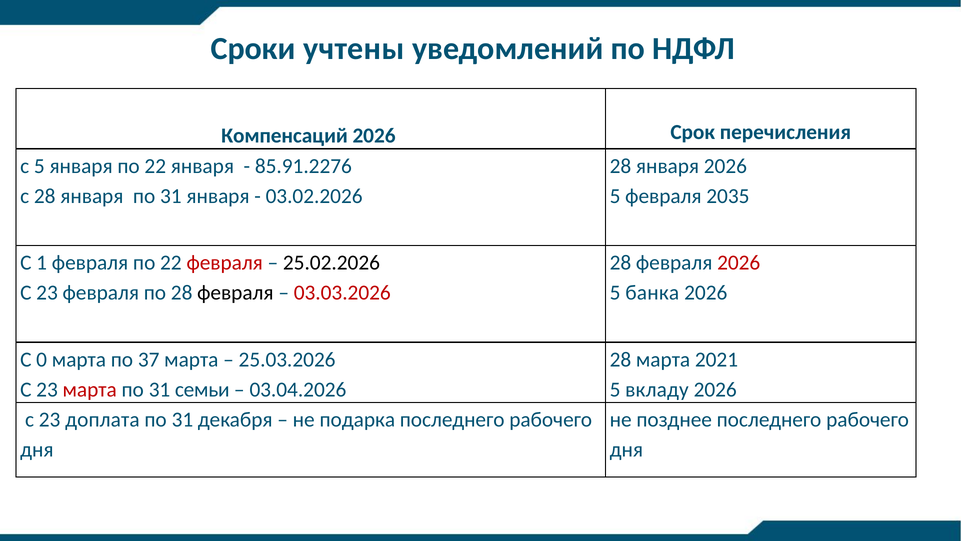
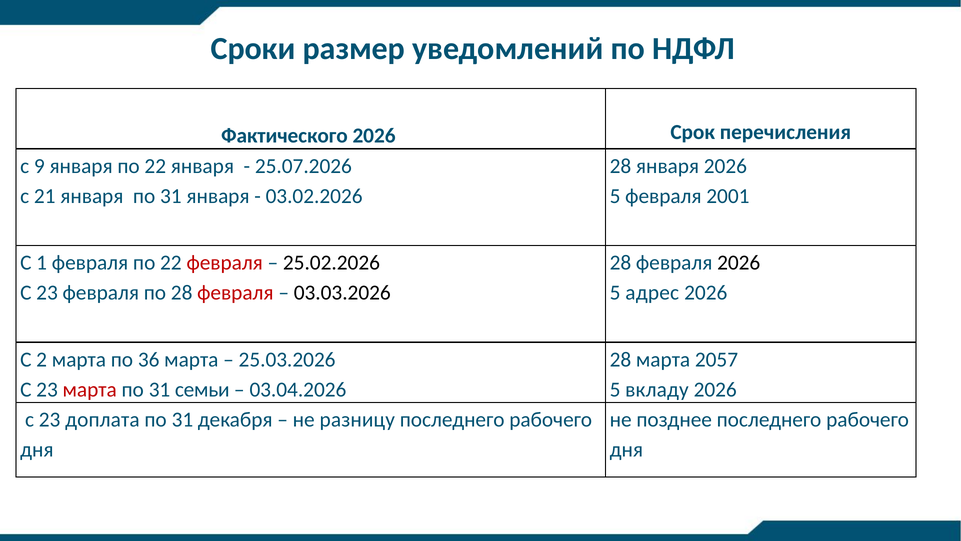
учтены: учтены -> размер
Компенсаций: Компенсаций -> Фактического
с 5: 5 -> 9
85.91.2276: 85.91.2276 -> 25.07.2026
с 28: 28 -> 21
2035: 2035 -> 2001
2026 at (739, 263) colour: red -> black
февраля at (235, 293) colour: black -> red
03.03.2026 colour: red -> black
банка: банка -> адрес
0: 0 -> 2
37: 37 -> 36
2021: 2021 -> 2057
подарка: подарка -> разницу
